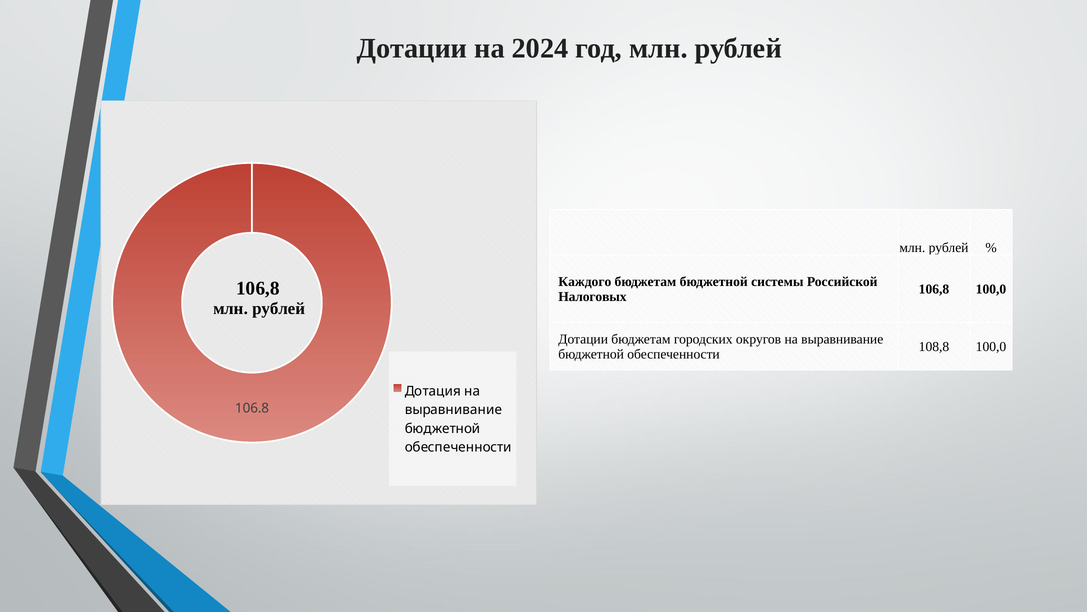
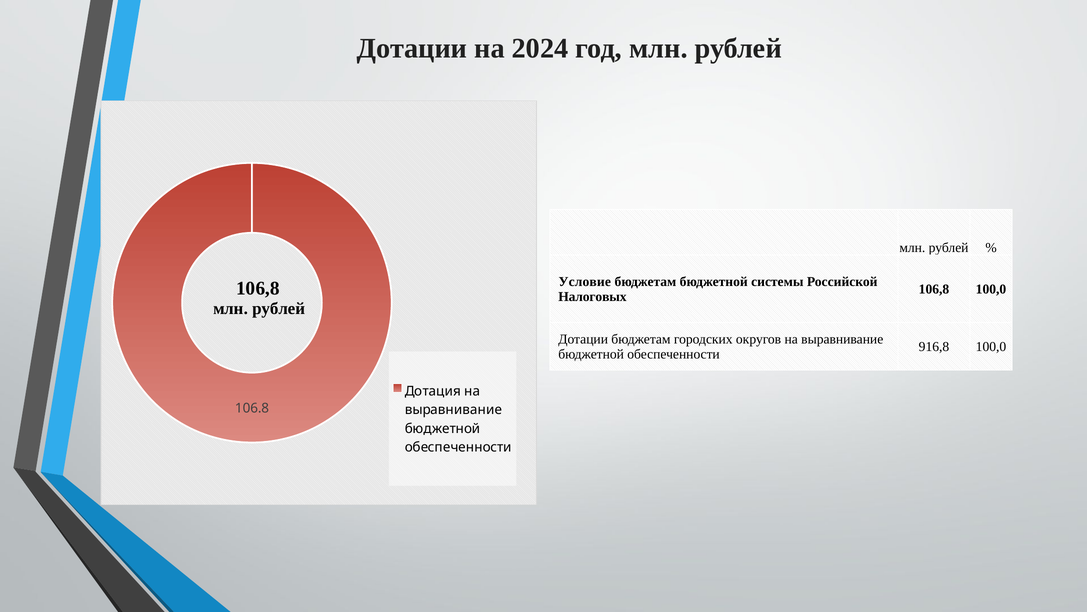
Каждого: Каждого -> Условие
108,8: 108,8 -> 916,8
